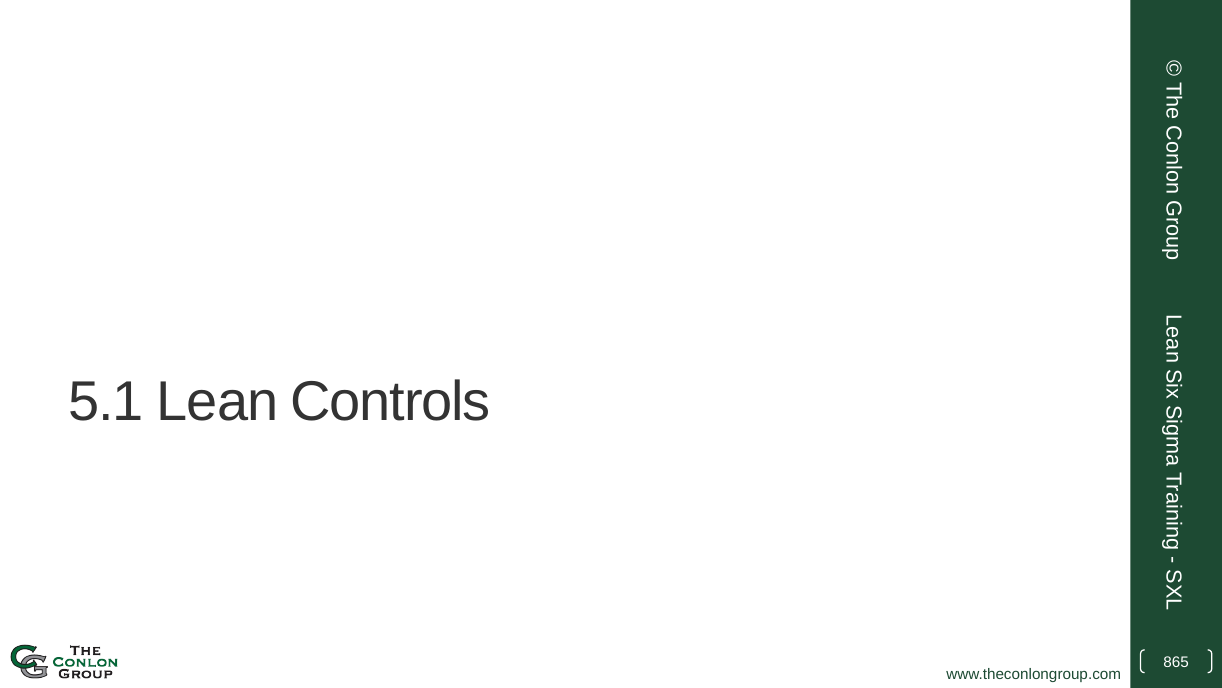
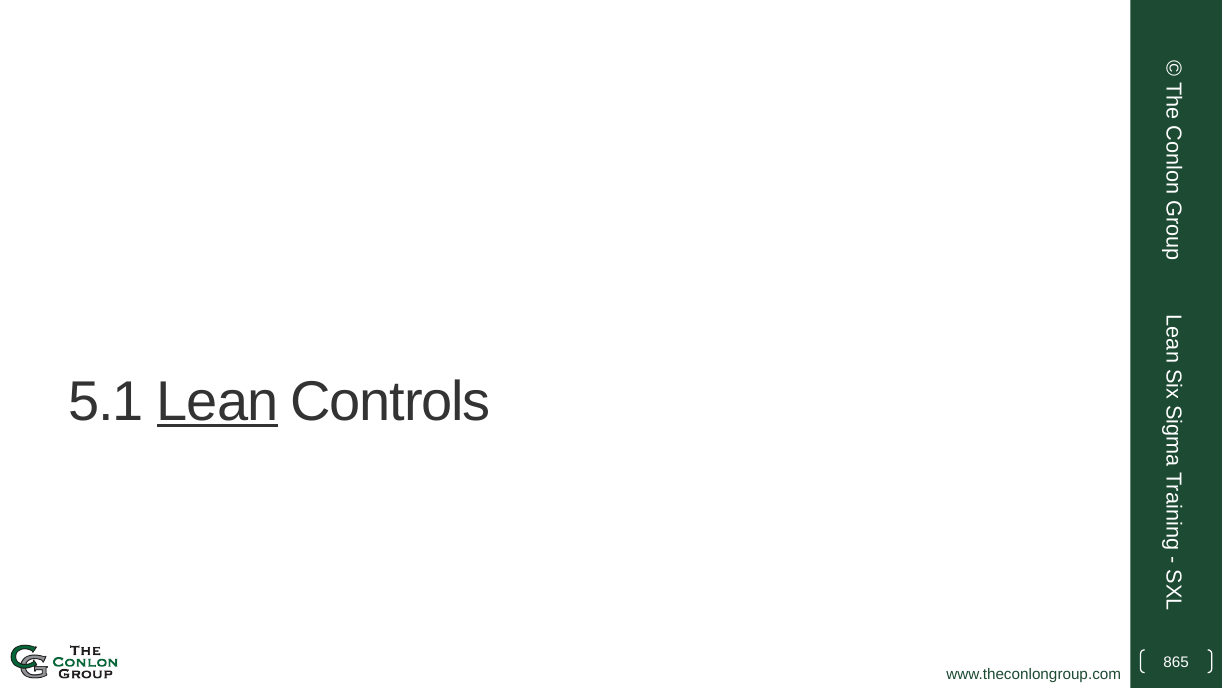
Lean underline: none -> present
